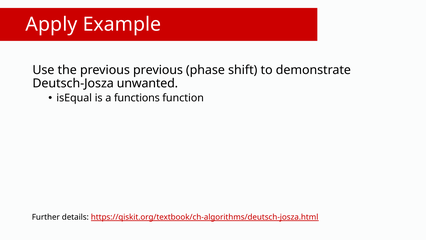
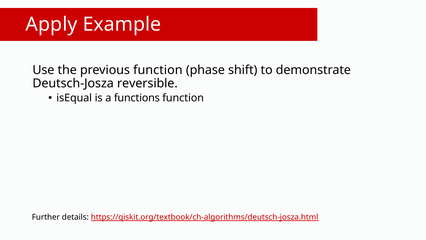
previous previous: previous -> function
unwanted: unwanted -> reversible
